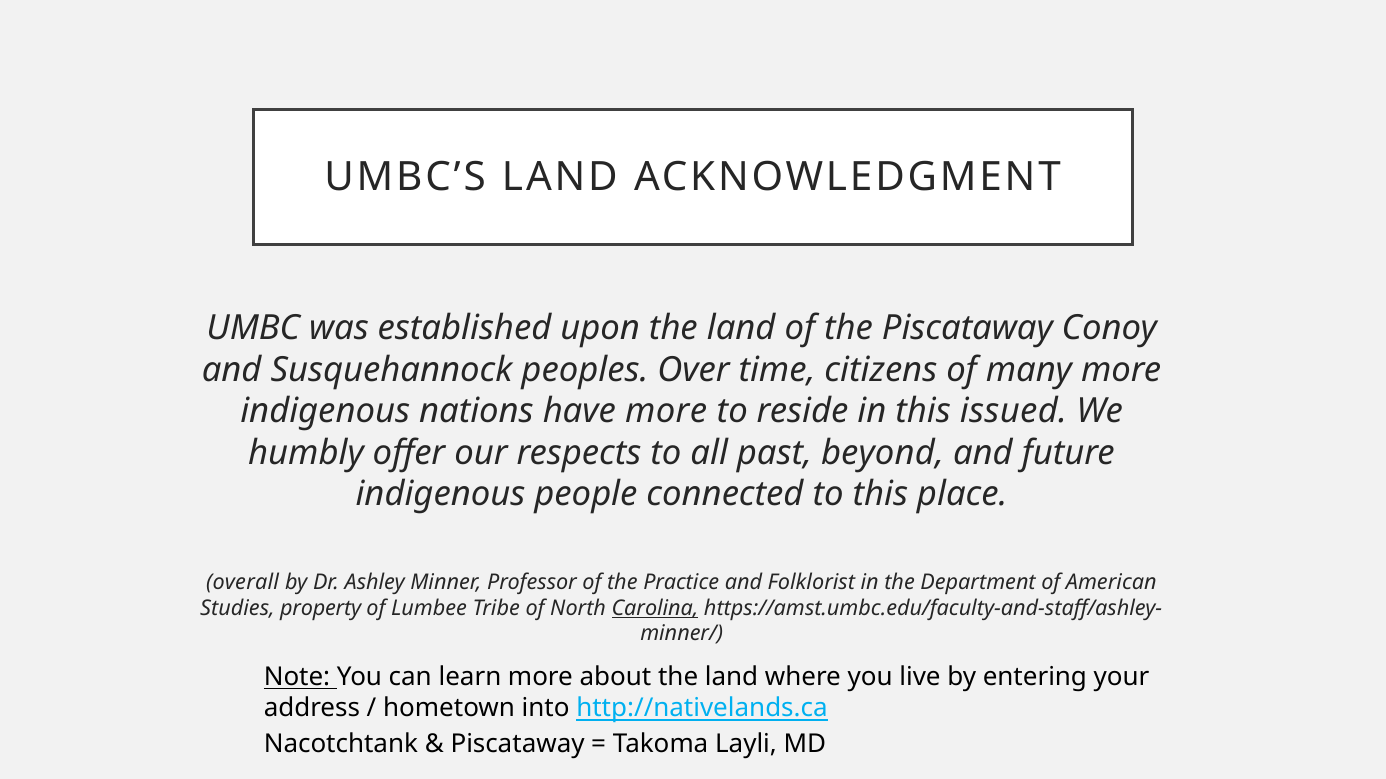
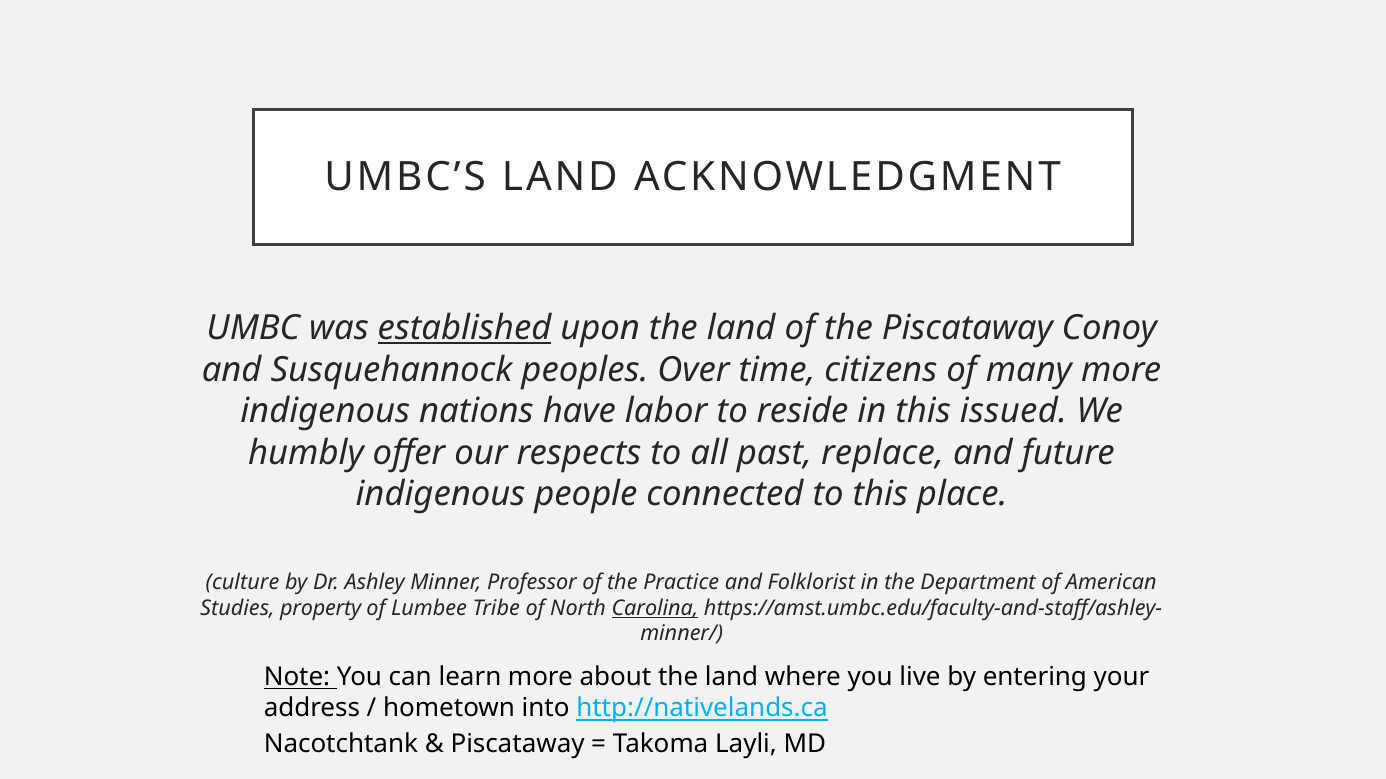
established underline: none -> present
have more: more -> labor
beyond: beyond -> replace
overall: overall -> culture
